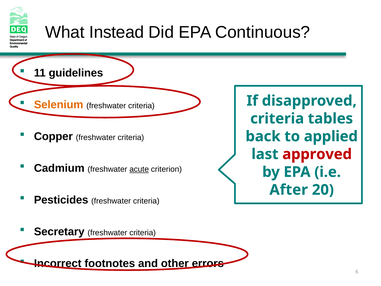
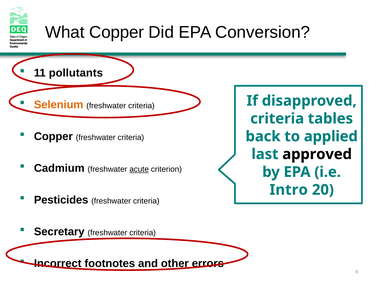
What Instead: Instead -> Copper
Continuous: Continuous -> Conversion
guidelines: guidelines -> pollutants
approved colour: red -> black
After: After -> Intro
